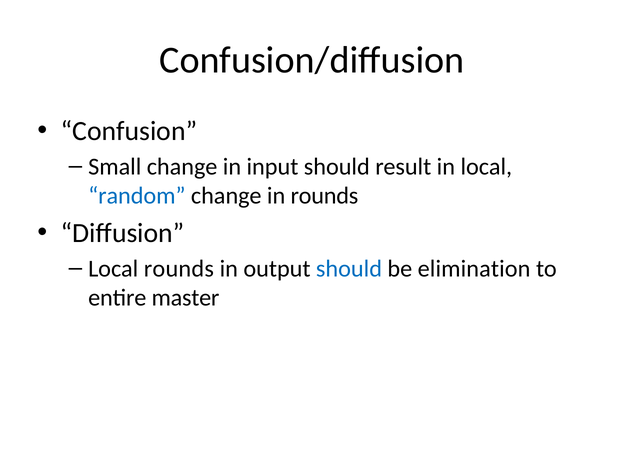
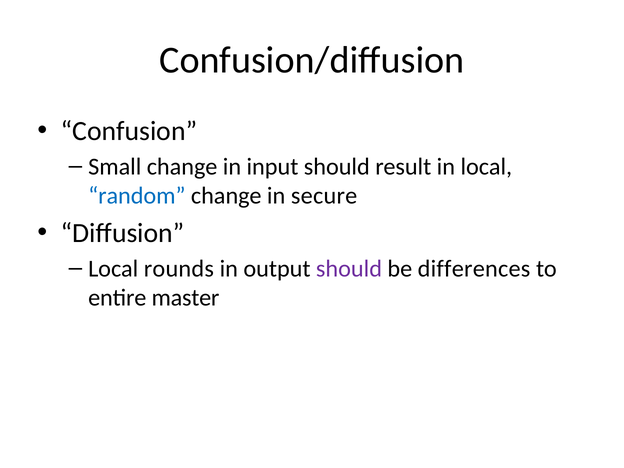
in rounds: rounds -> secure
should at (349, 269) colour: blue -> purple
elimination: elimination -> differences
